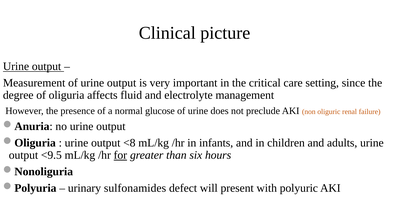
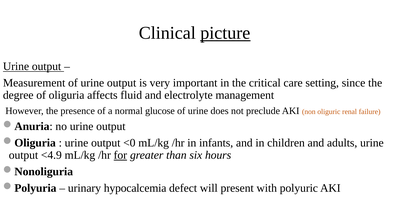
picture underline: none -> present
<8: <8 -> <0
<9.5: <9.5 -> <4.9
sulfonamides: sulfonamides -> hypocalcemia
